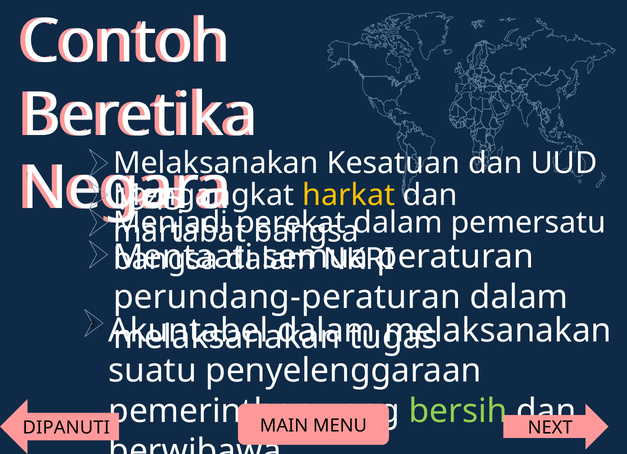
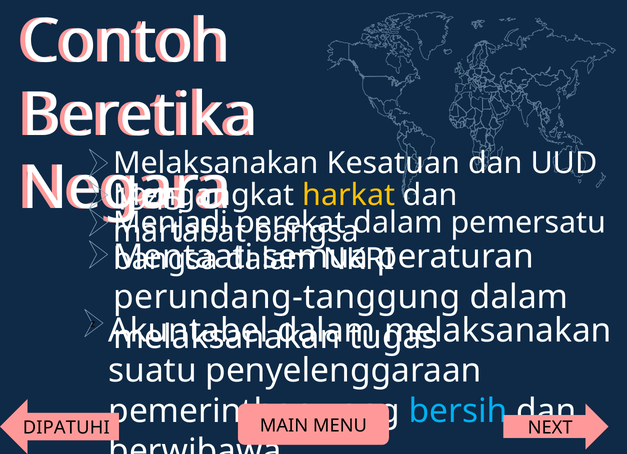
perundang-peraturan: perundang-peraturan -> perundang-tanggung
bersih colour: light green -> light blue
DIPANUTI: DIPANUTI -> DIPATUHI
